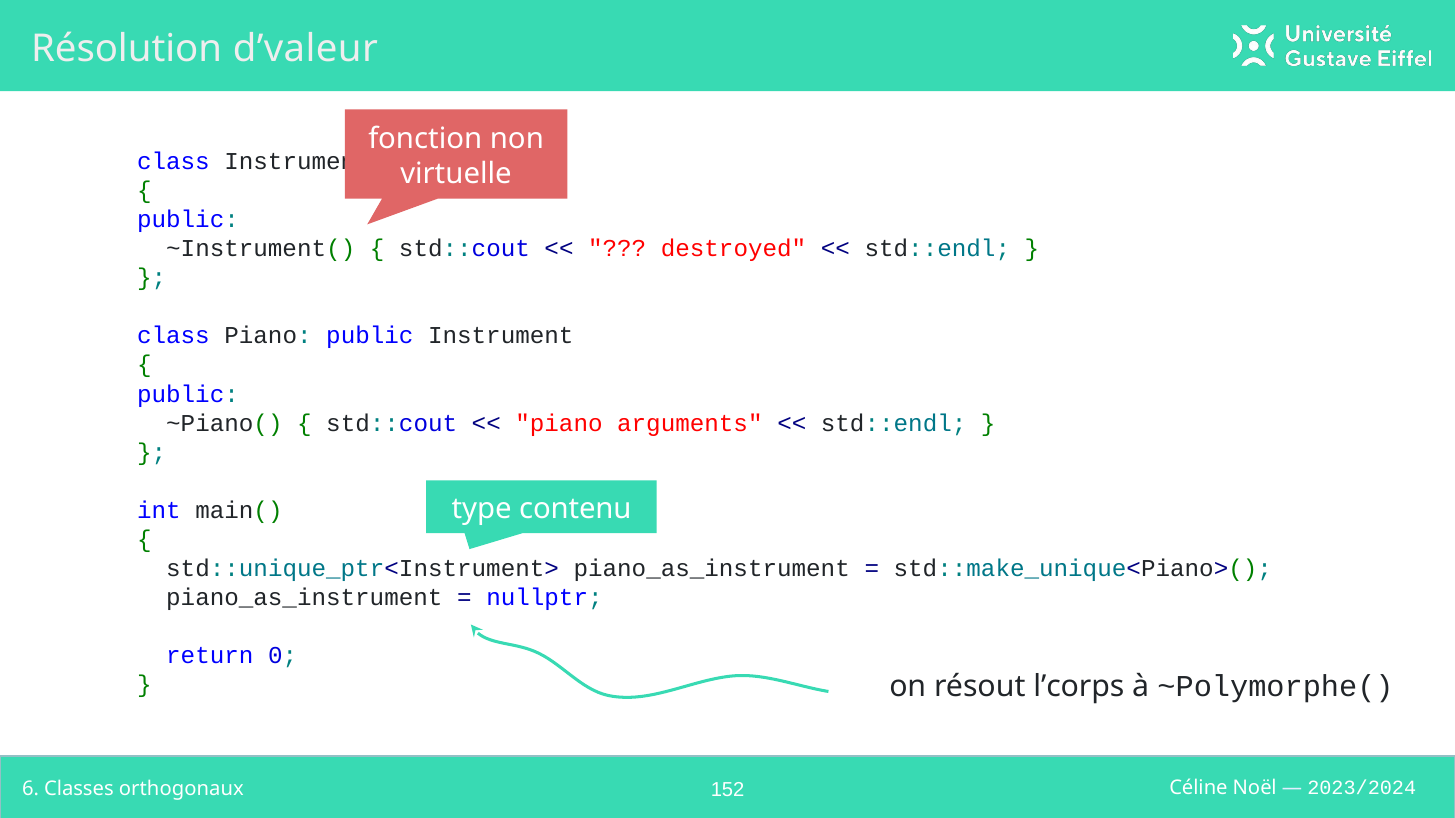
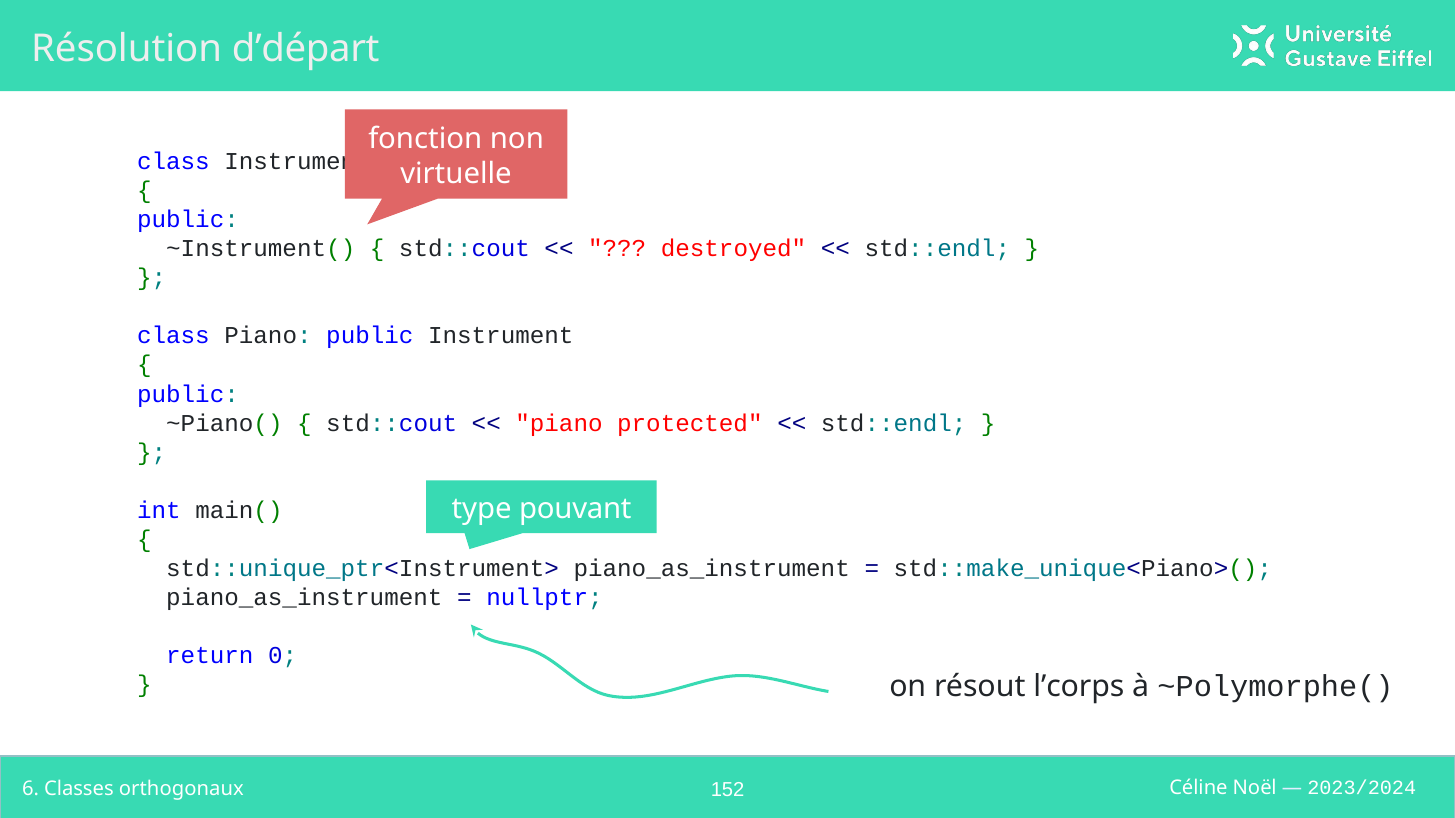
d’valeur: d’valeur -> d’départ
arguments: arguments -> protected
contenu: contenu -> pouvant
